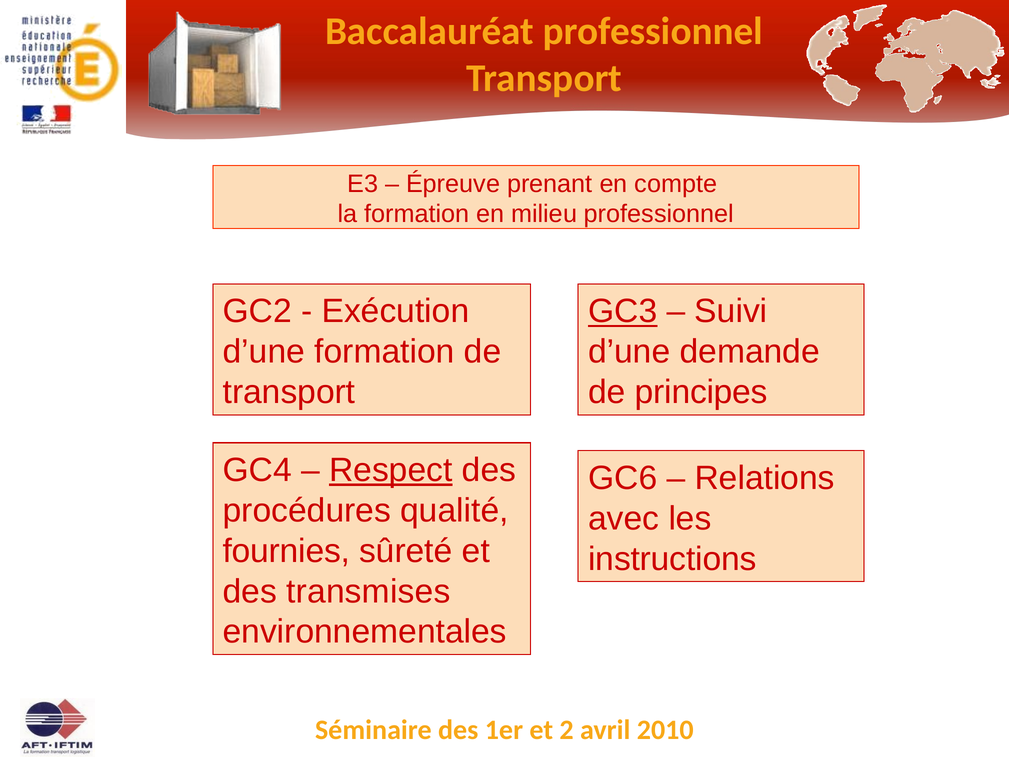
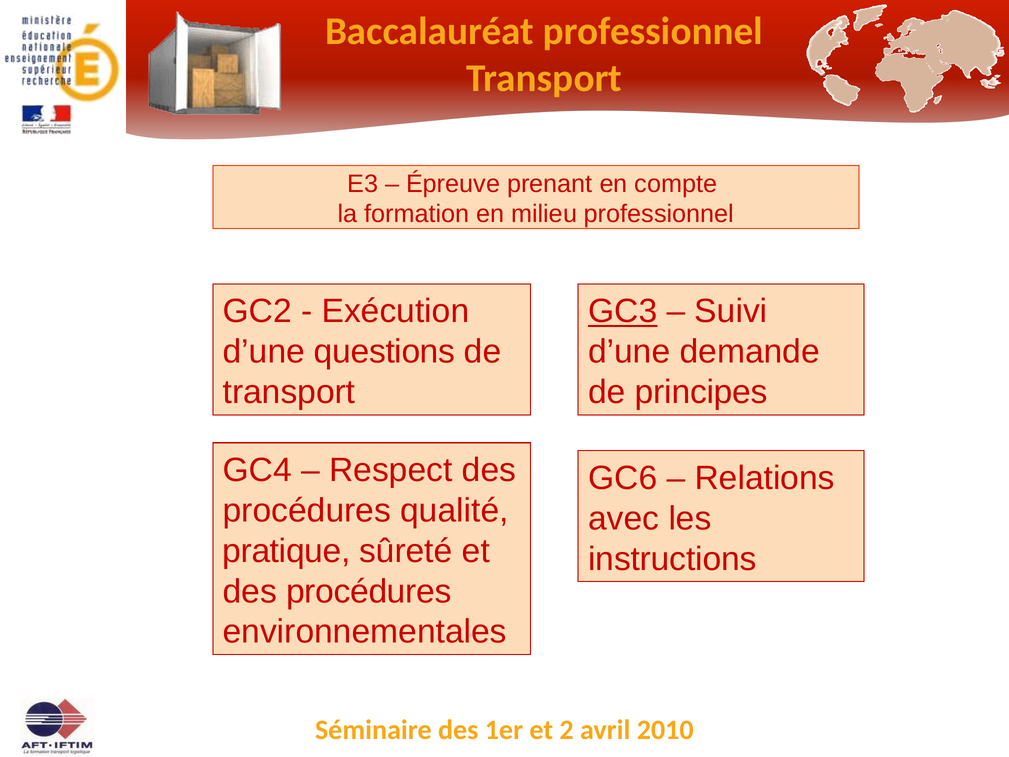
d’une formation: formation -> questions
Respect underline: present -> none
fournies: fournies -> pratique
transmises at (368, 591): transmises -> procédures
